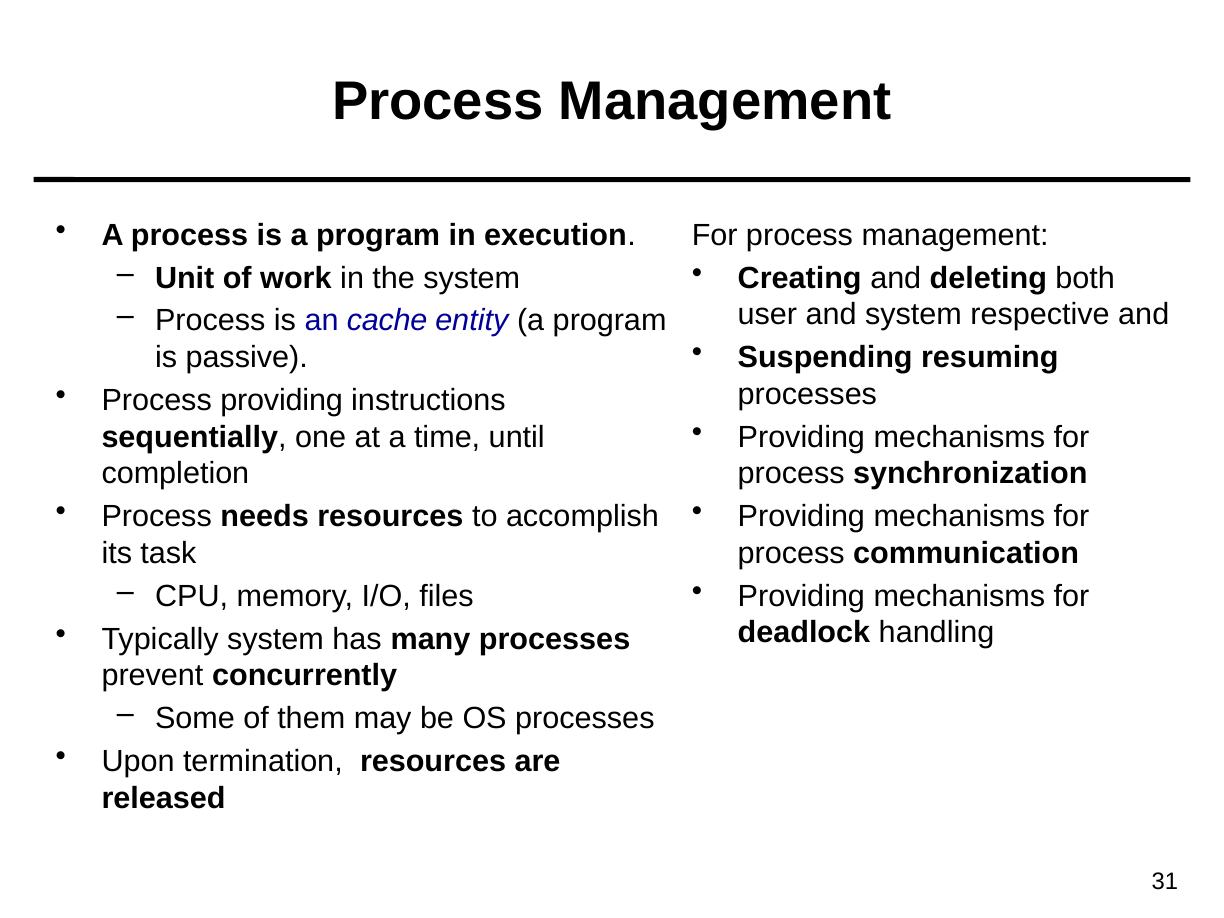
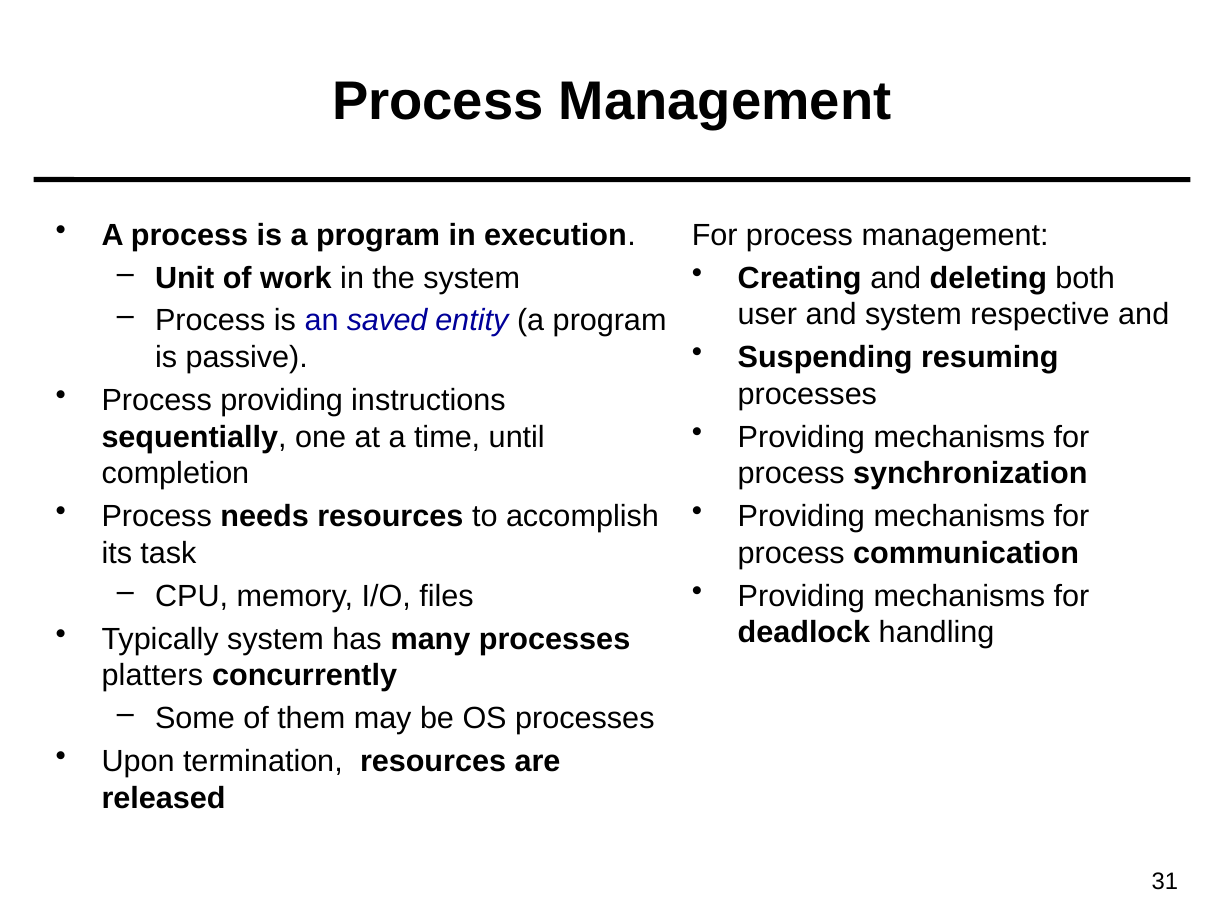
cache: cache -> saved
prevent: prevent -> platters
